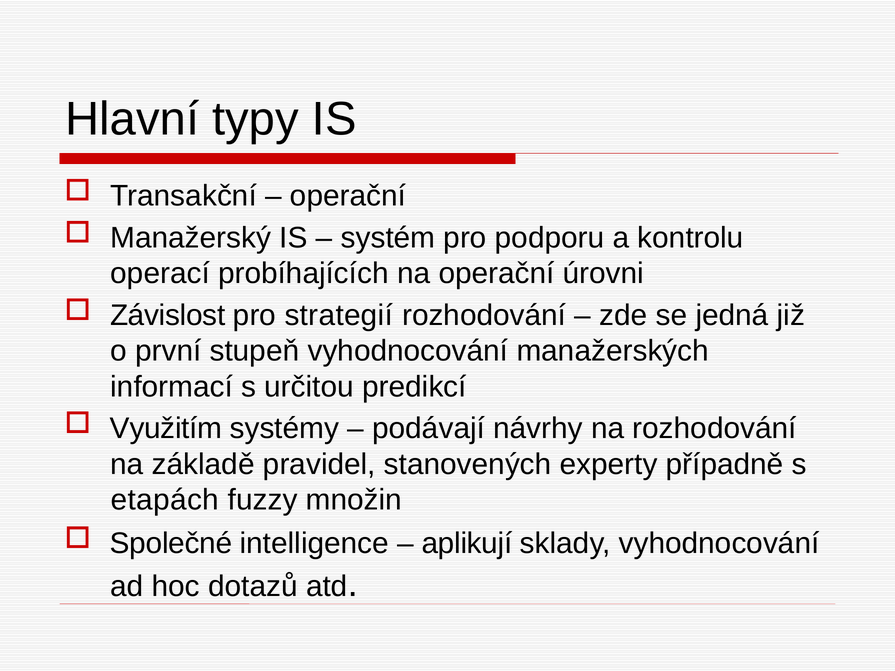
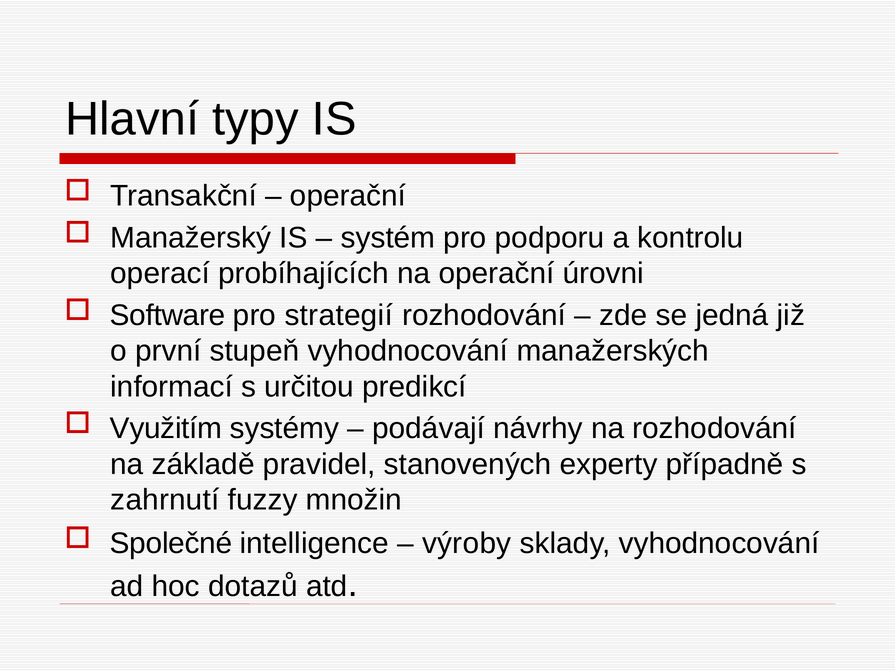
Závislost: Závislost -> Software
etapách: etapách -> zahrnutí
aplikují: aplikují -> výroby
